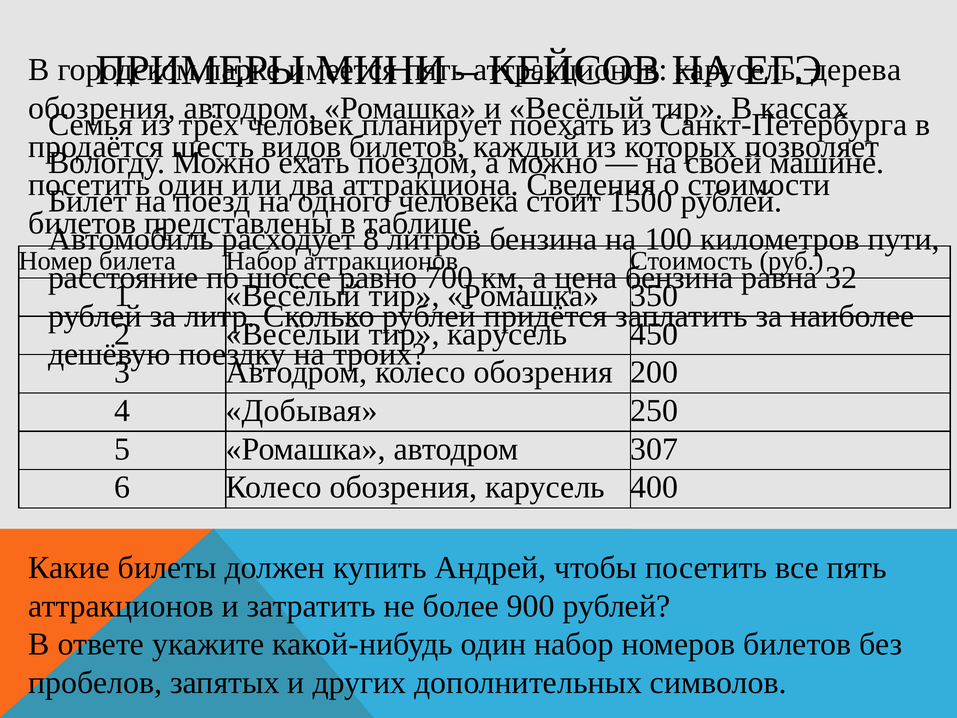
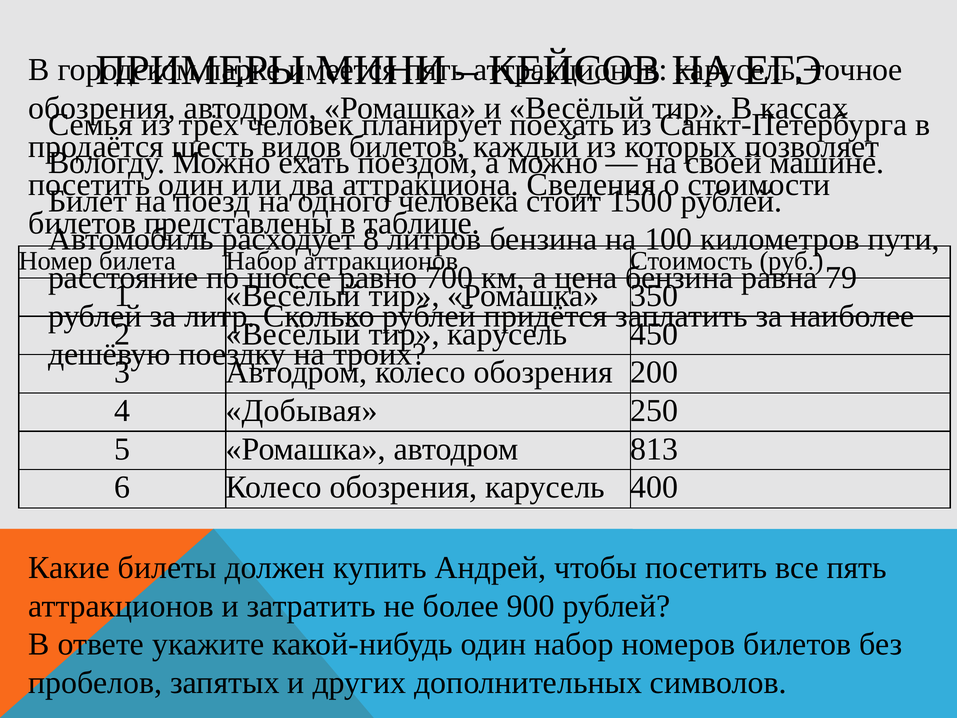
дерева: дерева -> точное
32: 32 -> 79
307: 307 -> 813
